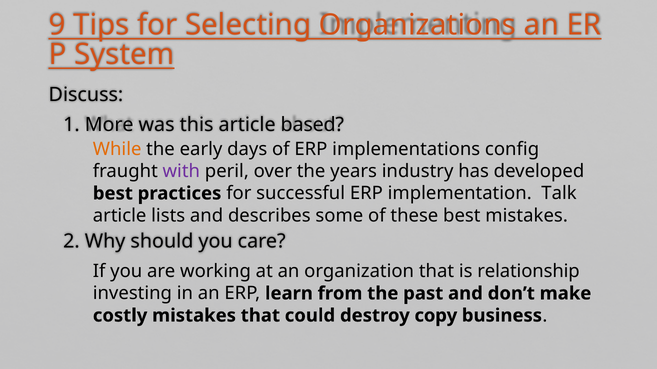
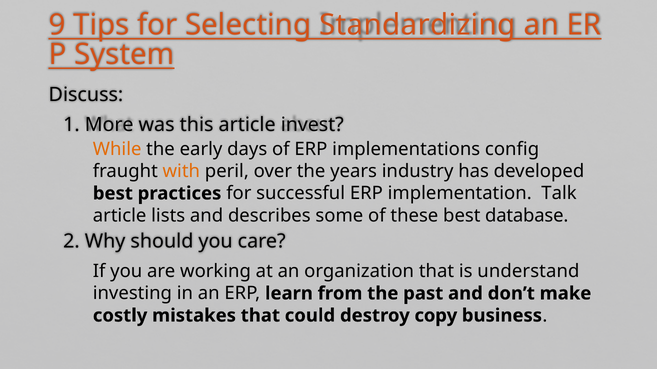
Organizations: Organizations -> Standardizing
based: based -> invest
with colour: purple -> orange
best mistakes: mistakes -> database
relationship: relationship -> understand
